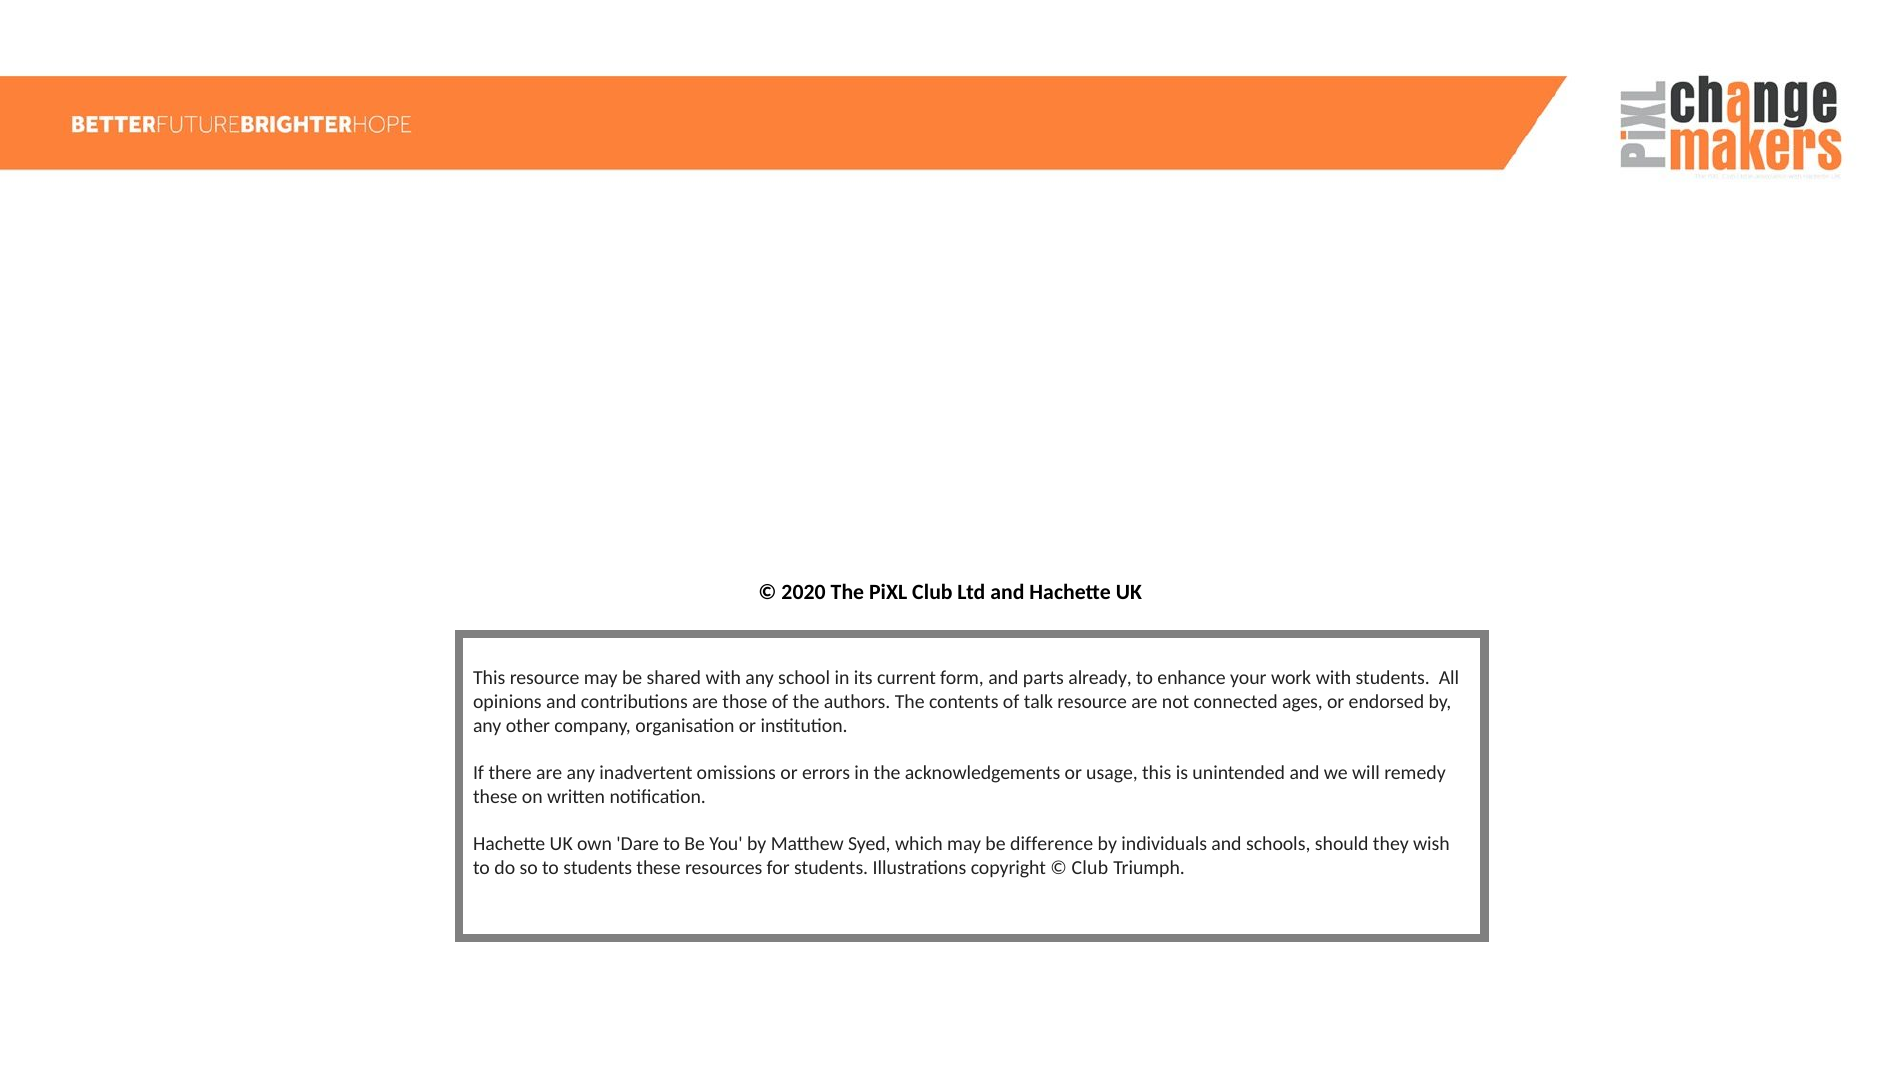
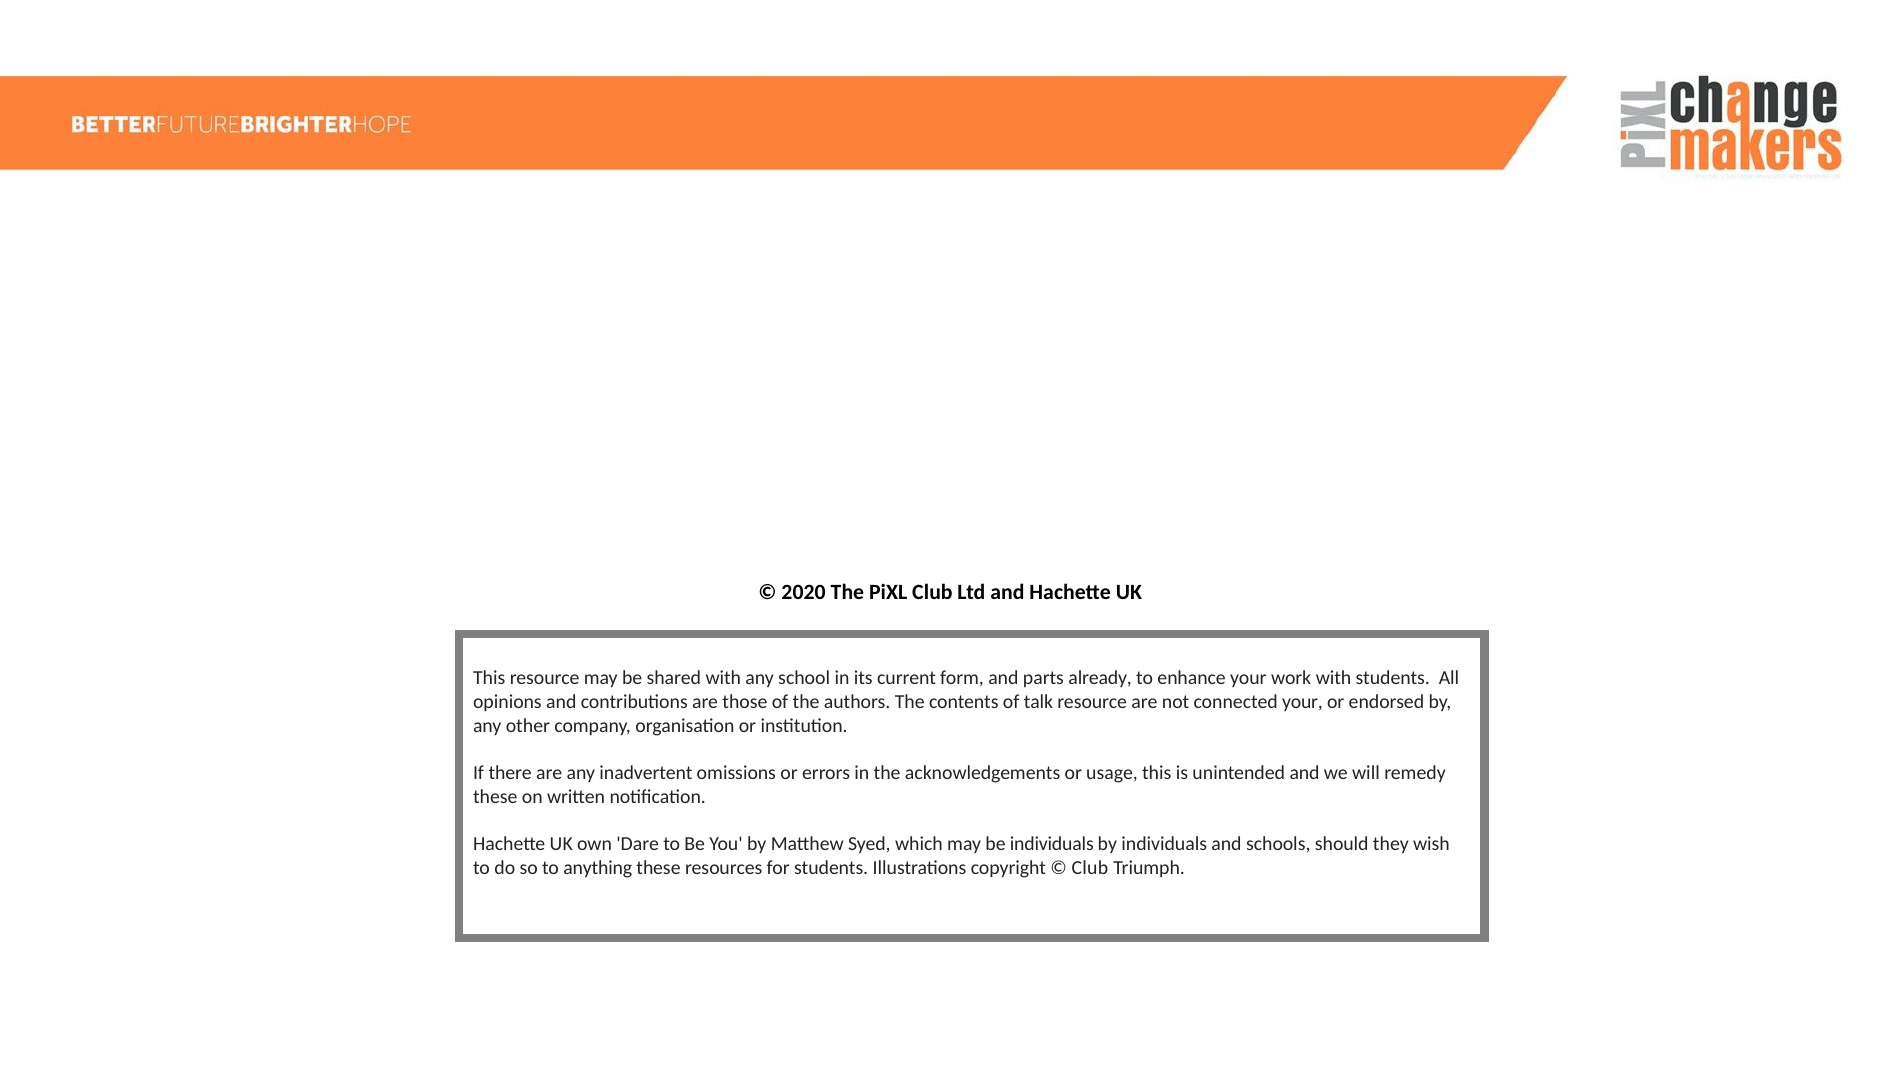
connected ages: ages -> your
be difference: difference -> individuals
to students: students -> anything
